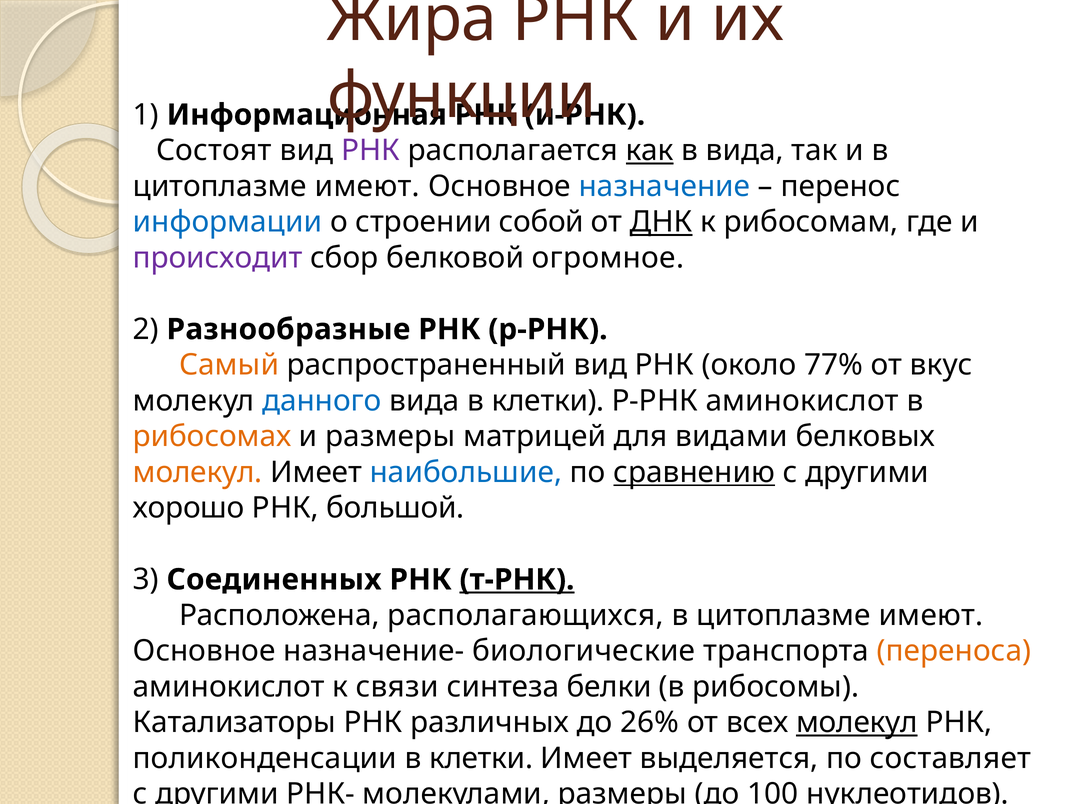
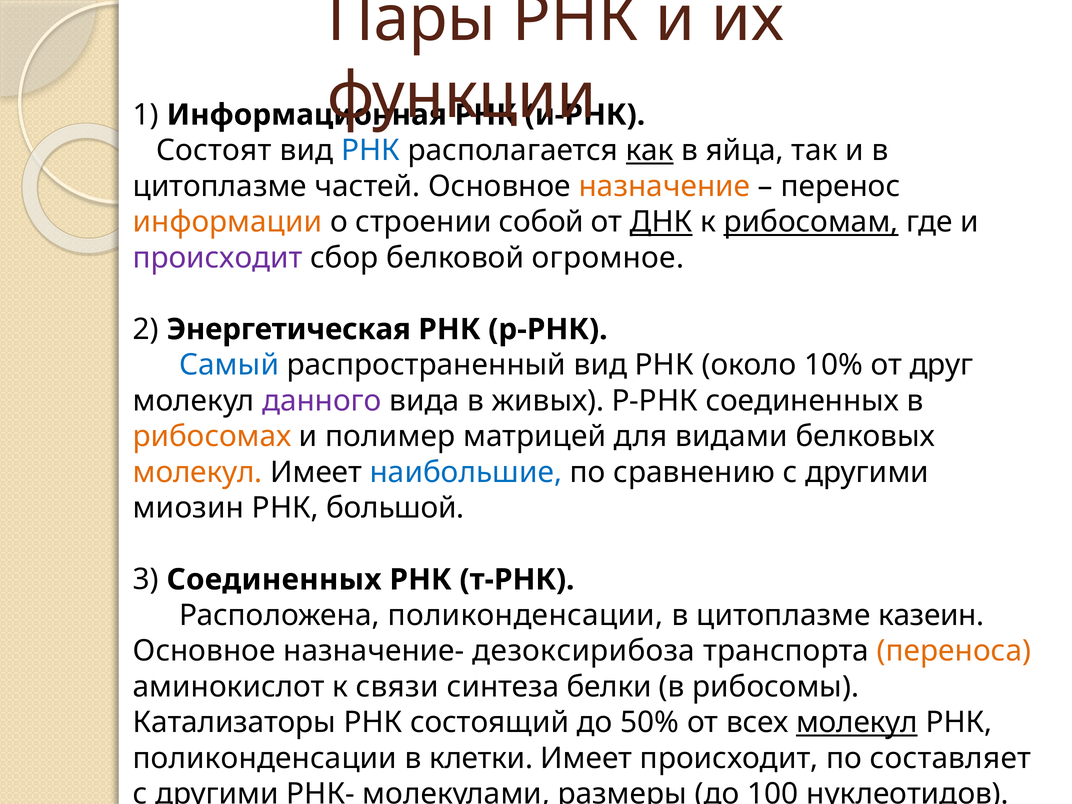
Жира: Жира -> Пары
РНК at (371, 151) colour: purple -> blue
в вида: вида -> яйца
имеют at (367, 186): имеют -> частей
назначение colour: blue -> orange
информации colour: blue -> orange
рибосомам underline: none -> present
Разнообразные: Разнообразные -> Энергетическая
Самый colour: orange -> blue
77%: 77% -> 10%
вкус: вкус -> друг
данного colour: blue -> purple
вида в клетки: клетки -> живых
Р-РНК аминокислот: аминокислот -> соединенных
и размеры: размеры -> полимер
сравнению underline: present -> none
хорошо: хорошо -> миозин
т-РНК underline: present -> none
Расположена располагающихся: располагающихся -> поликонденсации
имеют at (931, 615): имеют -> казеин
биологические: биологические -> дезоксирибоза
различных: различных -> состоящий
26%: 26% -> 50%
Имеет выделяется: выделяется -> происходит
